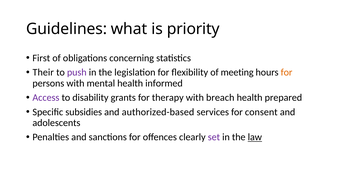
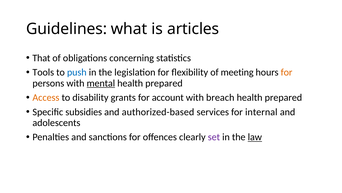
priority: priority -> articles
First: First -> That
Their: Their -> Tools
push colour: purple -> blue
mental underline: none -> present
informed at (164, 83): informed -> prepared
Access colour: purple -> orange
therapy: therapy -> account
consent: consent -> internal
